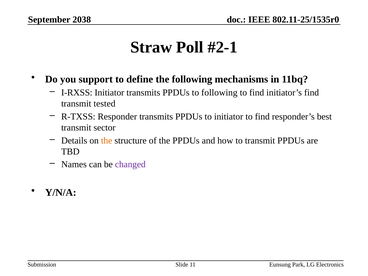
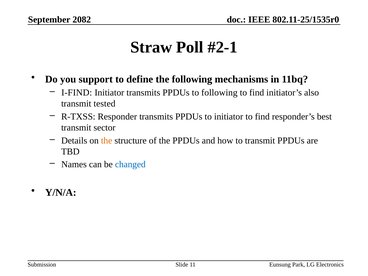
2038: 2038 -> 2082
I-RXSS: I-RXSS -> I-FIND
initiator’s find: find -> also
changed colour: purple -> blue
